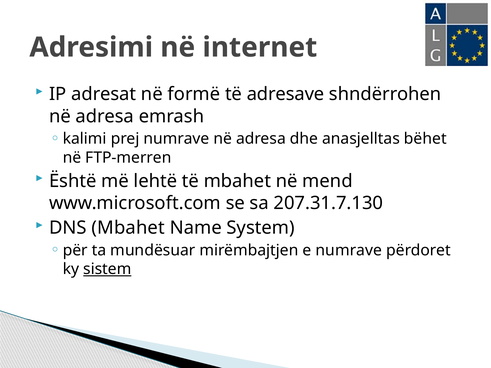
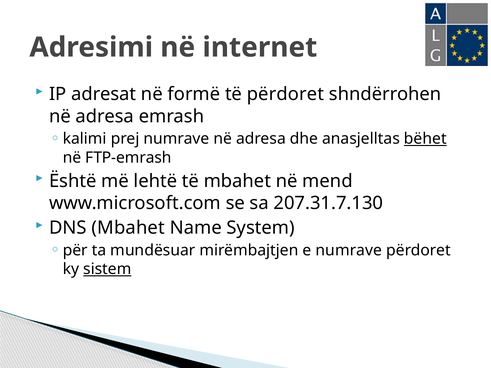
të adresave: adresave -> përdoret
bëhet underline: none -> present
FTP-merren: FTP-merren -> FTP-emrash
